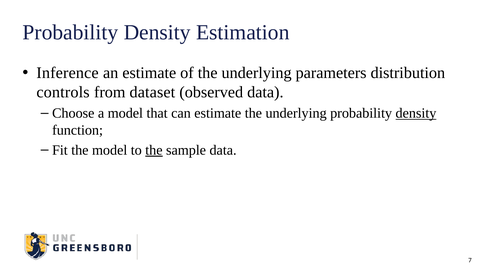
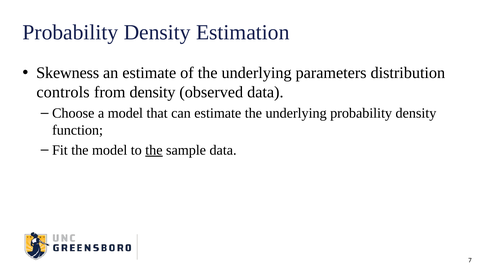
Inference: Inference -> Skewness
from dataset: dataset -> density
density at (416, 113) underline: present -> none
